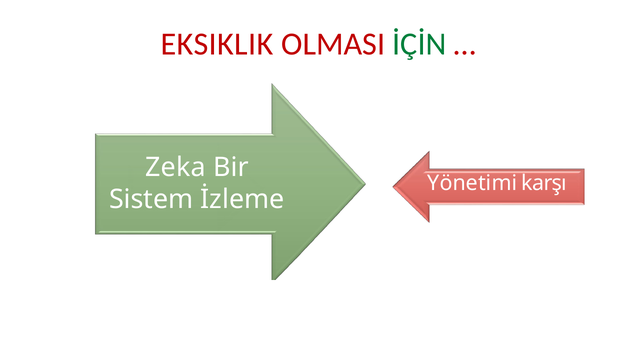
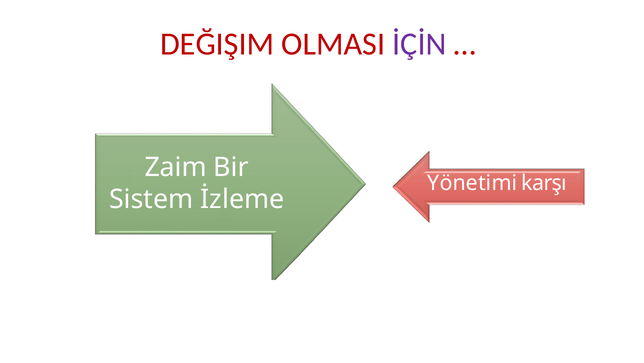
EKSIKLIK: EKSIKLIK -> DEĞIŞIM
İÇİN colour: green -> purple
Zeka: Zeka -> Zaim
